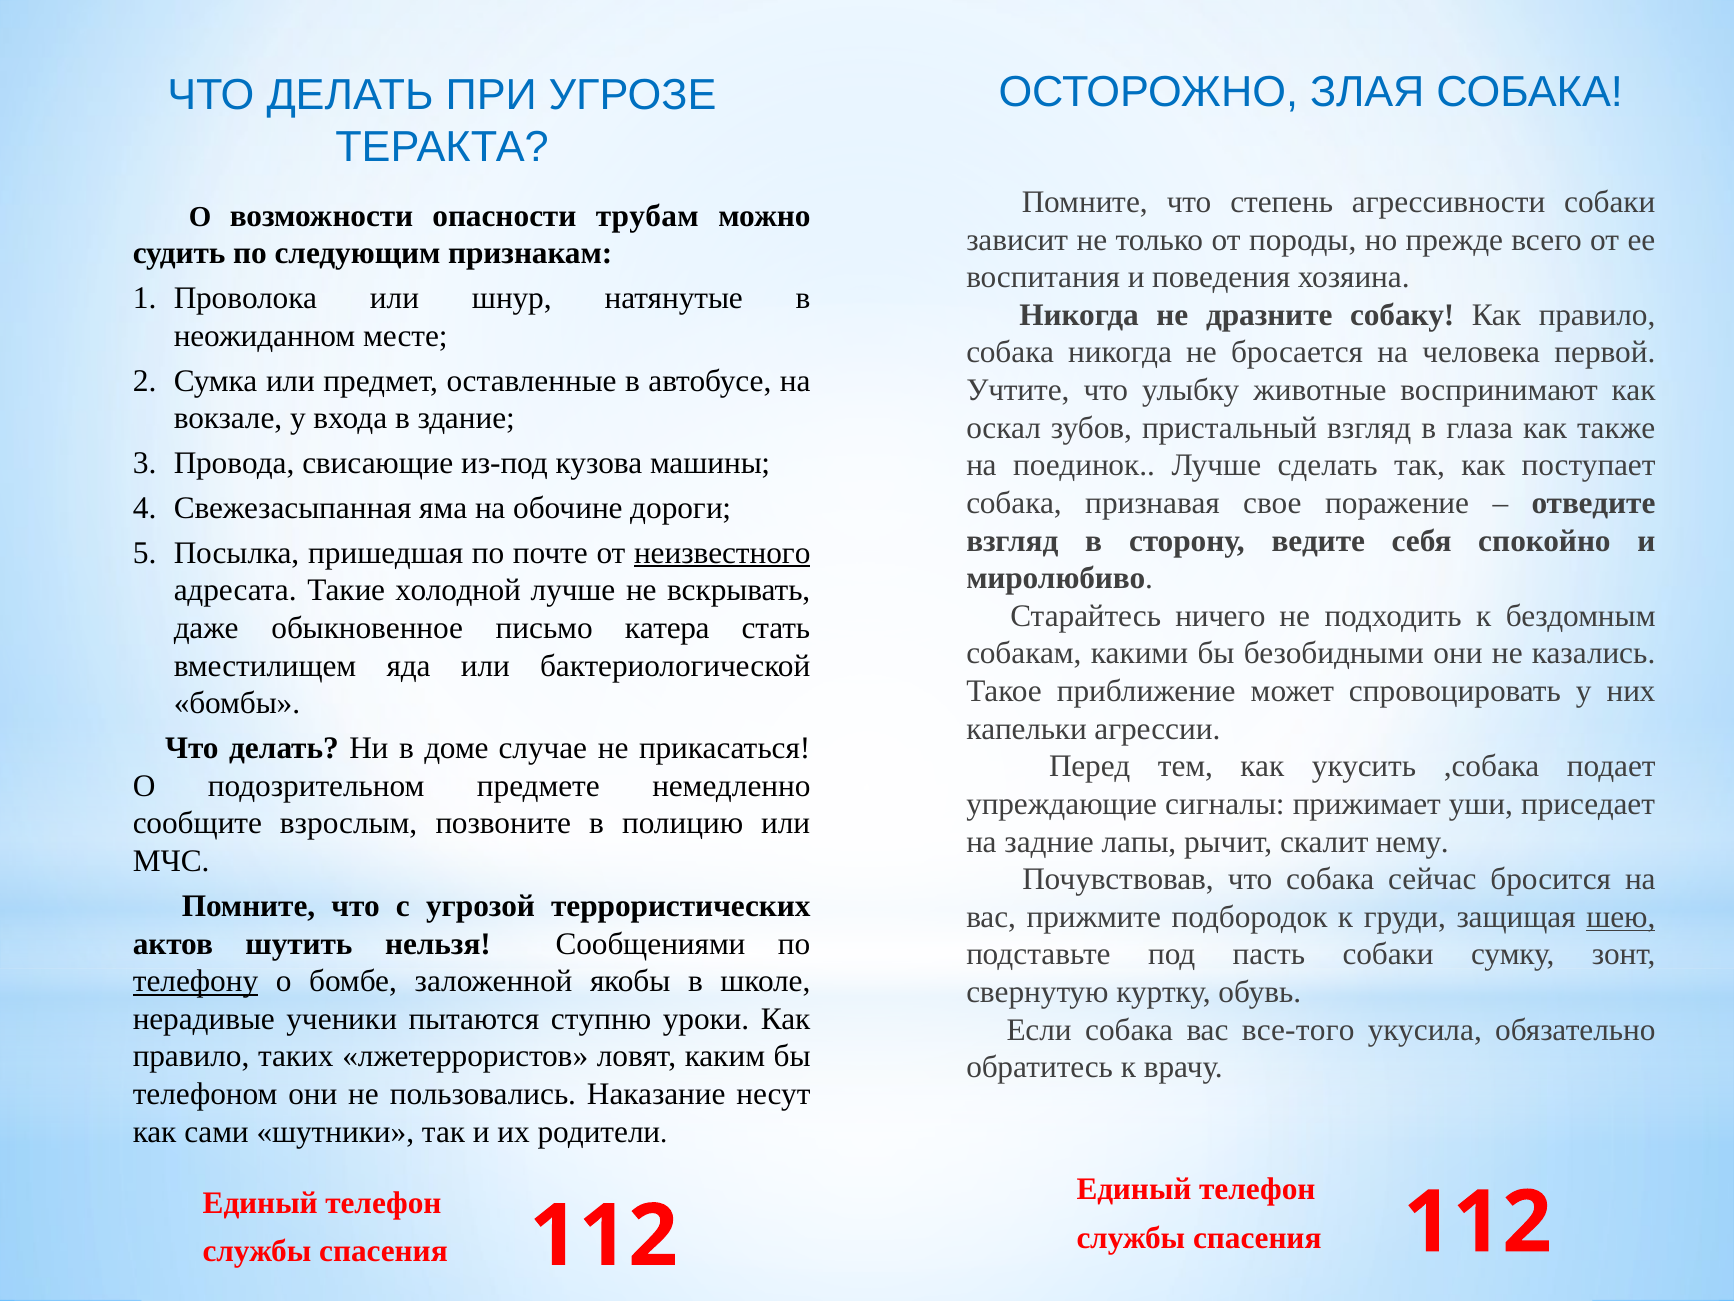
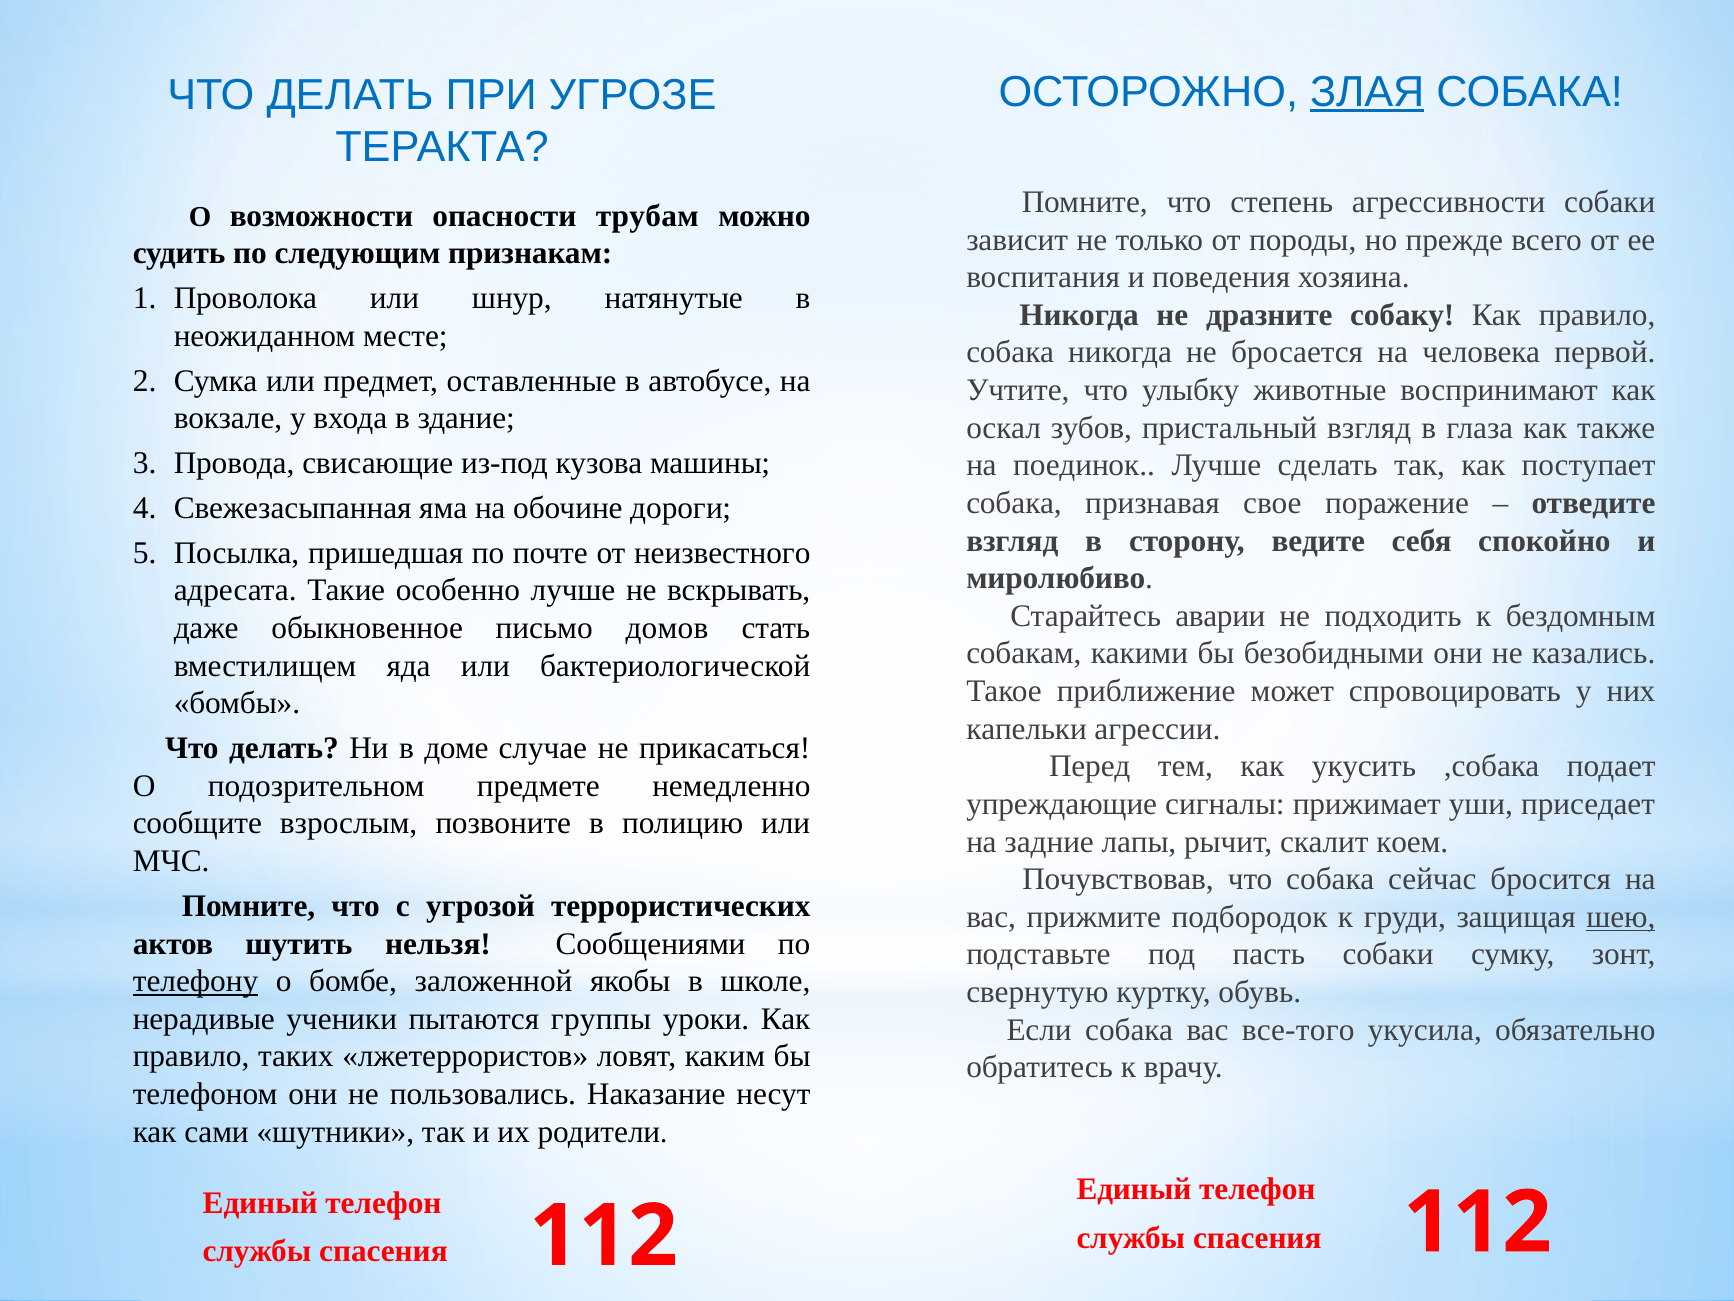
ЗЛАЯ underline: none -> present
неизвестного underline: present -> none
холодной: холодной -> особенно
ничего: ничего -> аварии
катера: катера -> домов
нему: нему -> коем
ступню: ступню -> группы
